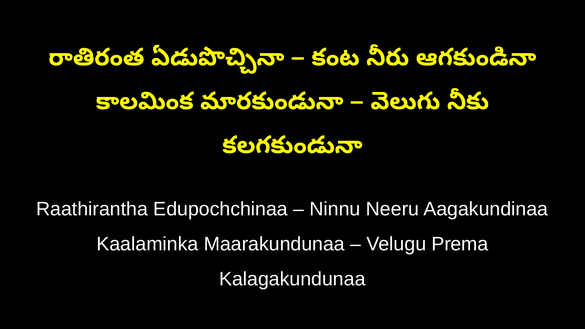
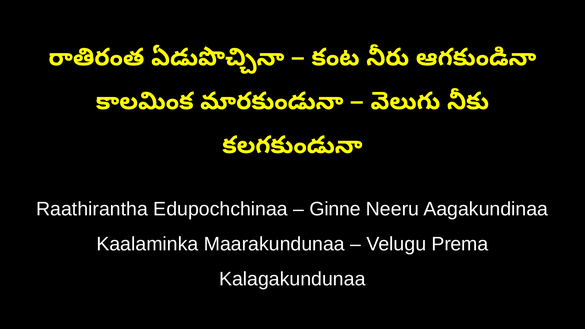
Ninnu: Ninnu -> Ginne
